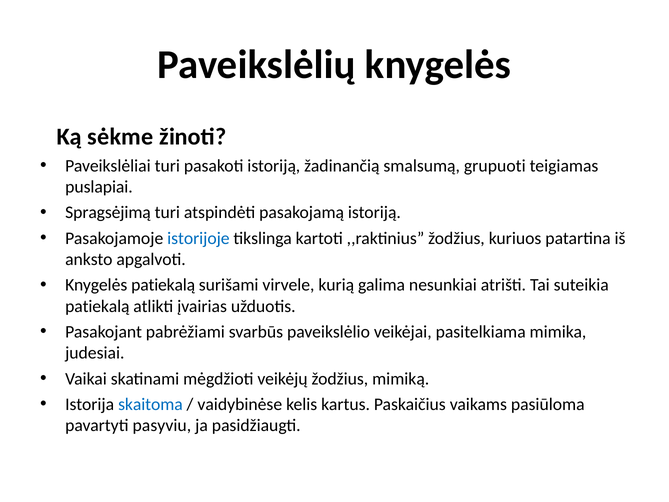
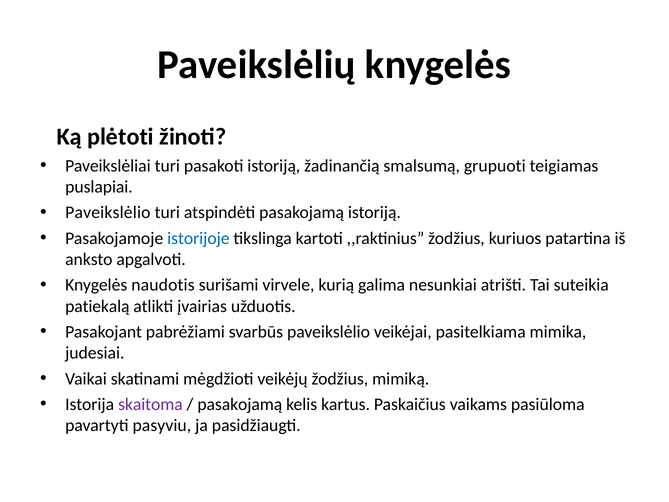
sėkme: sėkme -> plėtoti
Spragsėjimą at (108, 212): Spragsėjimą -> Paveikslėlio
Knygelės patiekalą: patiekalą -> naudotis
skaitoma colour: blue -> purple
vaidybinėse at (240, 404): vaidybinėse -> pasakojamą
